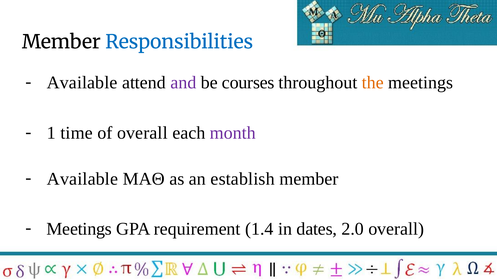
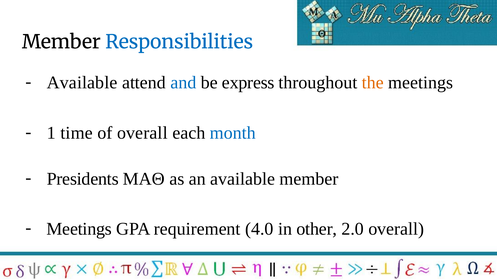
and colour: purple -> blue
courses: courses -> express
month colour: purple -> blue
Available at (83, 179): Available -> Presidents
an establish: establish -> available
1.4: 1.4 -> 4.0
dates: dates -> other
